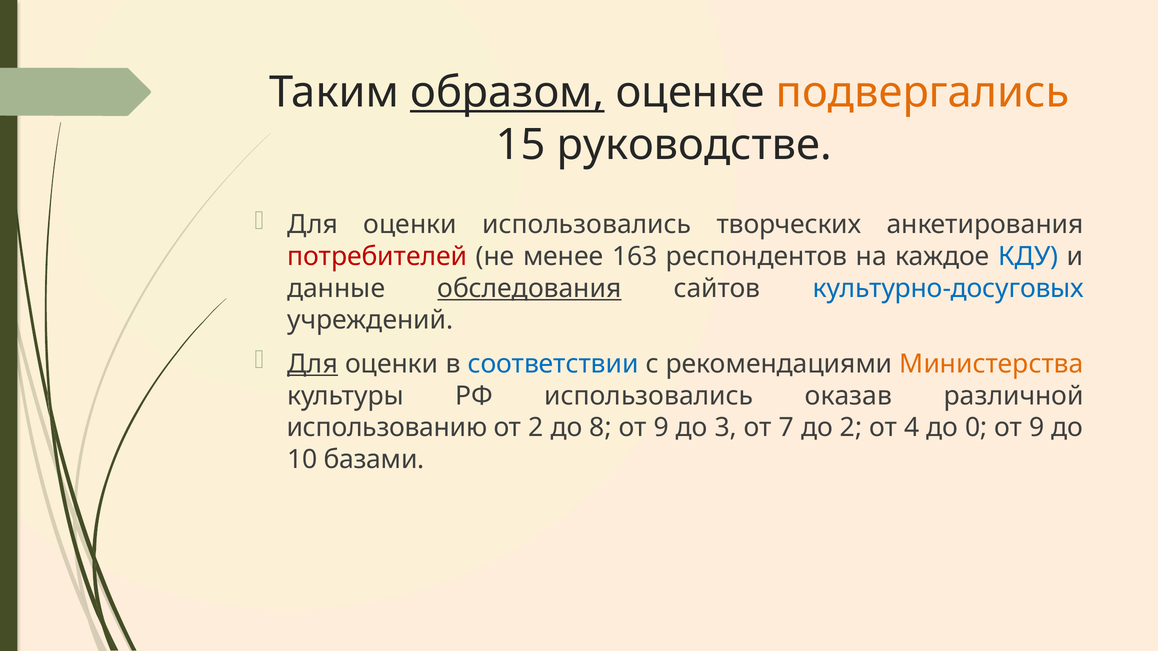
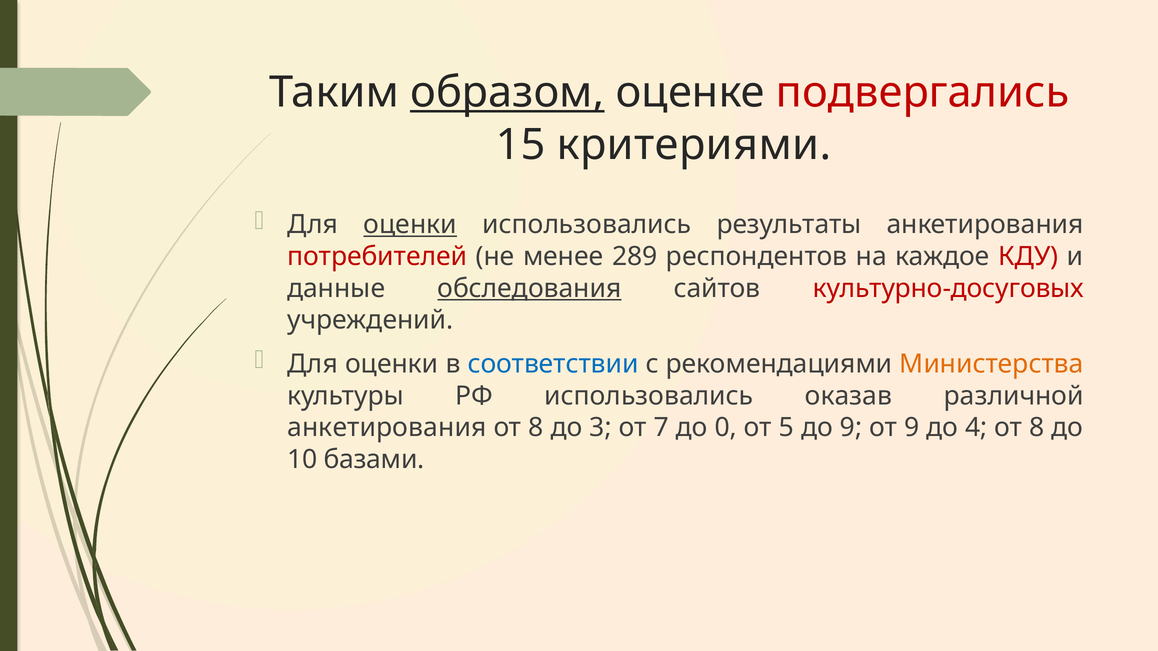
подвергались colour: orange -> red
руководстве: руководстве -> критериями
оценки at (410, 225) underline: none -> present
творческих: творческих -> результаты
163: 163 -> 289
КДУ colour: blue -> red
культурно-досуговых colour: blue -> red
Для at (313, 364) underline: present -> none
использованию at (387, 428): использованию -> анкетирования
2 at (536, 428): 2 -> 8
8: 8 -> 3
9 at (661, 428): 9 -> 7
3: 3 -> 0
7: 7 -> 5
до 2: 2 -> 9
от 4: 4 -> 9
0: 0 -> 4
9 at (1037, 428): 9 -> 8
